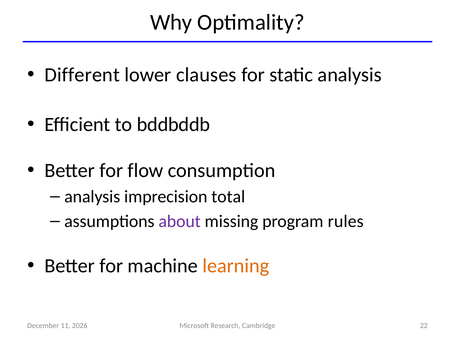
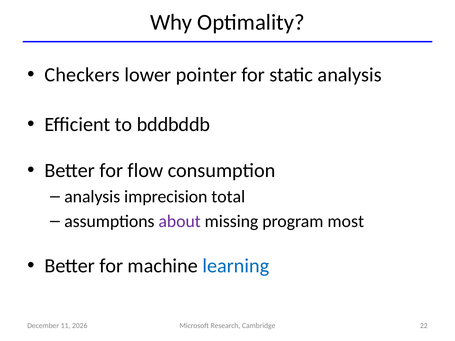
Different: Different -> Checkers
clauses: clauses -> pointer
rules: rules -> most
learning colour: orange -> blue
